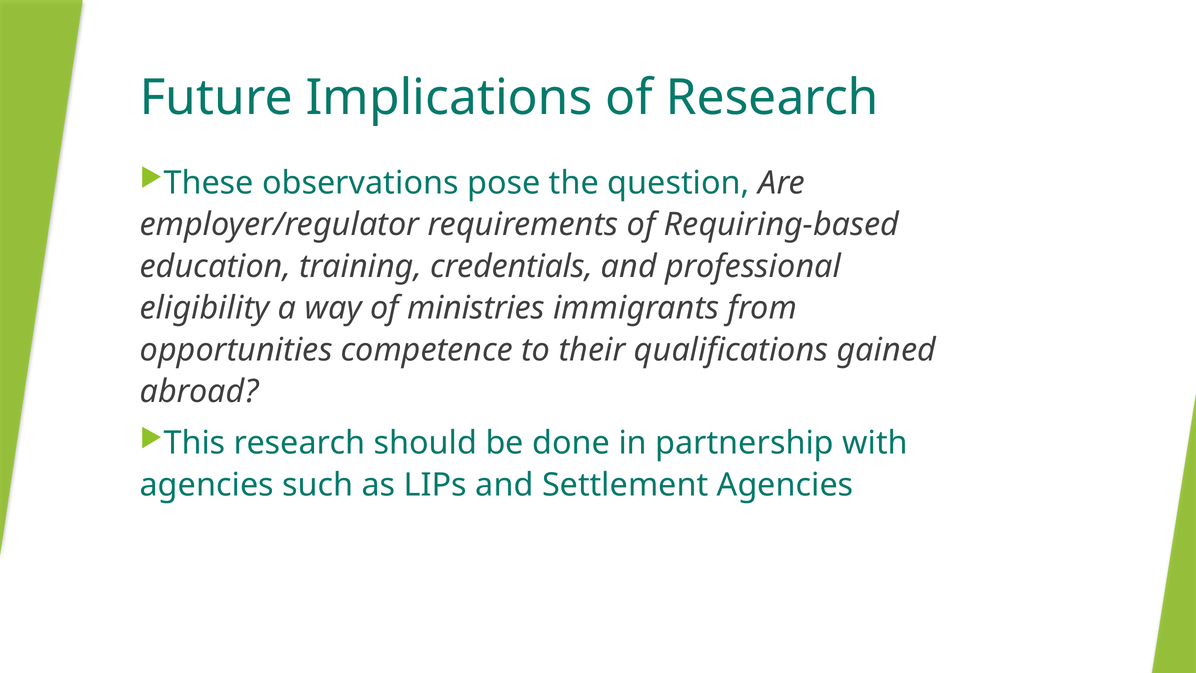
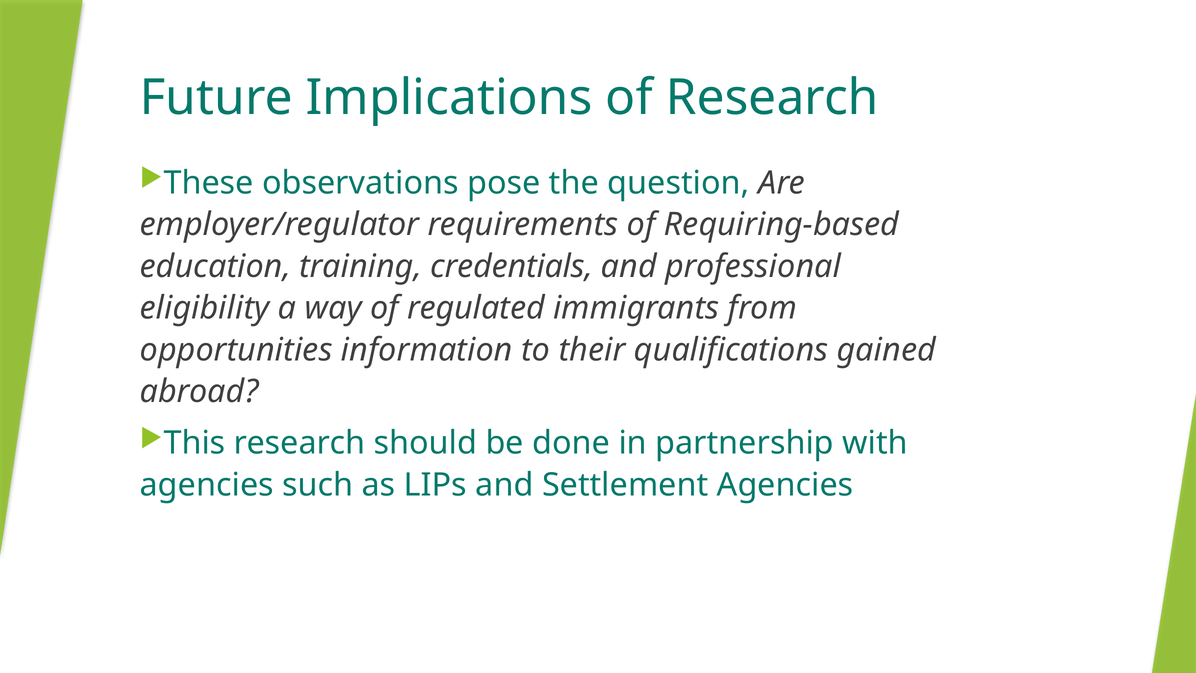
ministries: ministries -> regulated
competence: competence -> information
